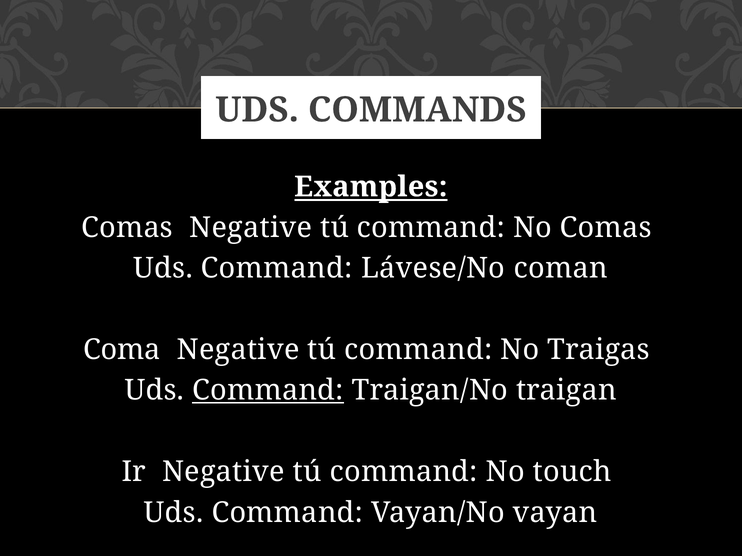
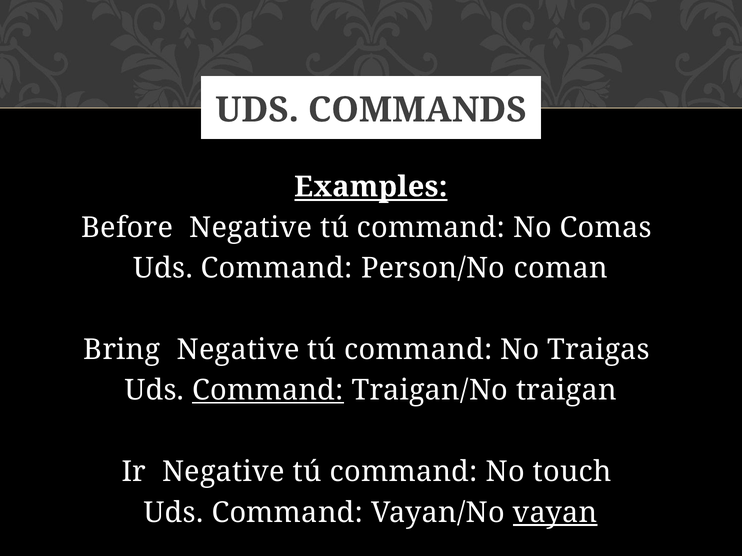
Comas at (127, 228): Comas -> Before
Lávese/No: Lávese/No -> Person/No
Coma: Coma -> Bring
vayan underline: none -> present
